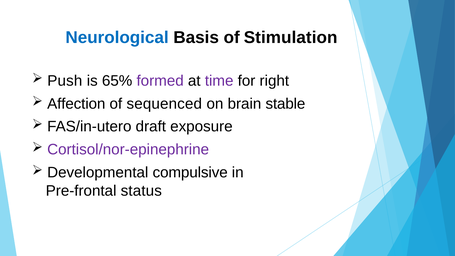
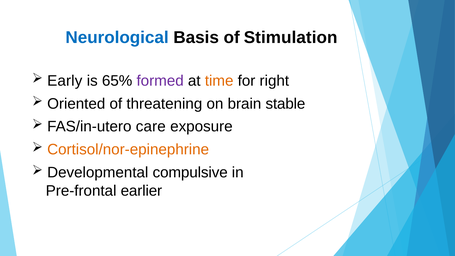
Push: Push -> Early
time colour: purple -> orange
Affection: Affection -> Oriented
sequenced: sequenced -> threatening
draft: draft -> care
Cortisol/nor-epinephrine colour: purple -> orange
status: status -> earlier
